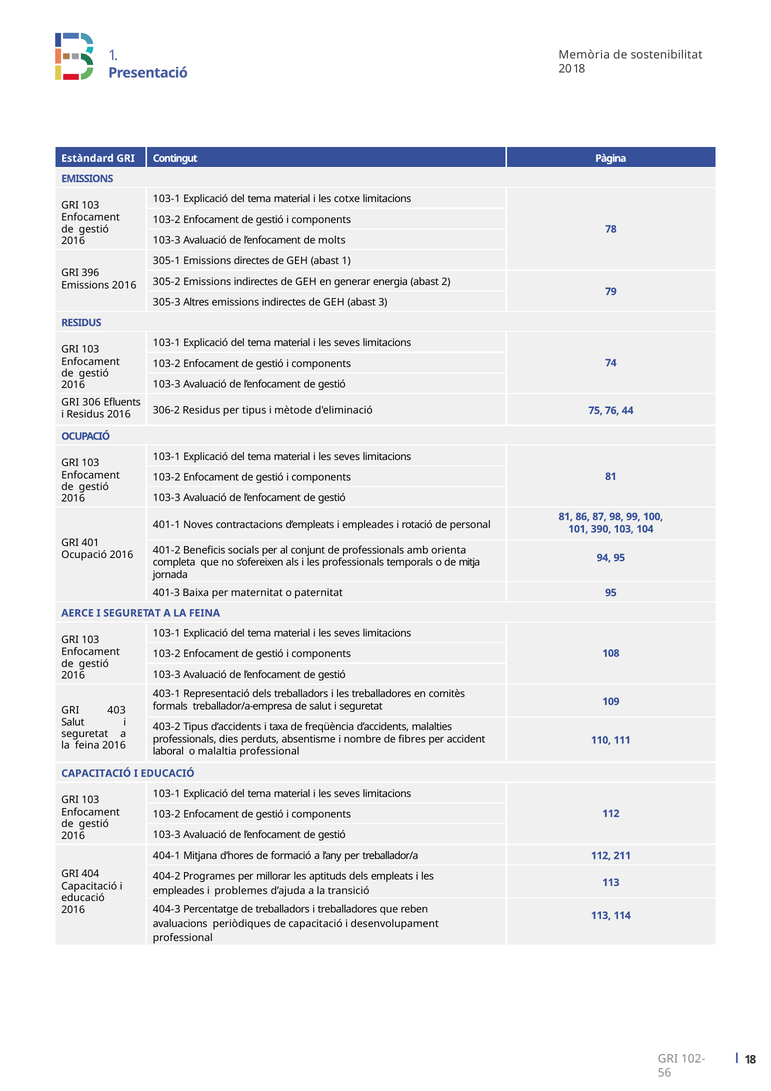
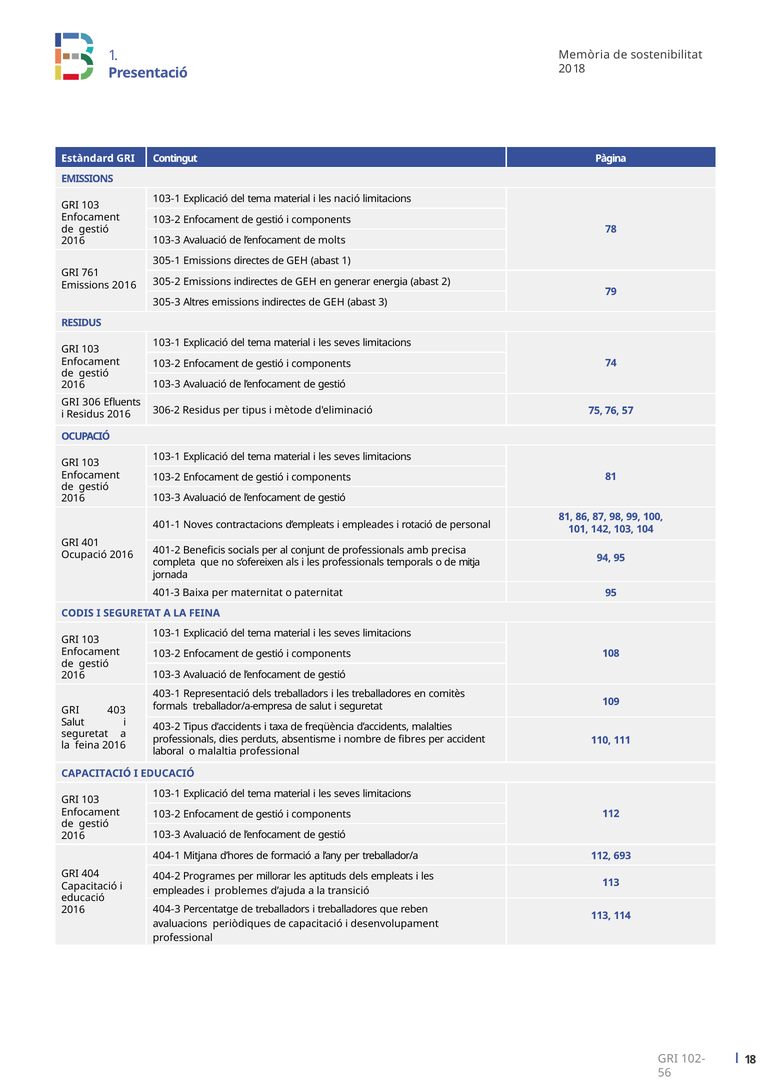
cotxe: cotxe -> nació
396: 396 -> 761
44: 44 -> 57
390: 390 -> 142
orienta: orienta -> precisa
AERCE: AERCE -> CODIS
211: 211 -> 693
